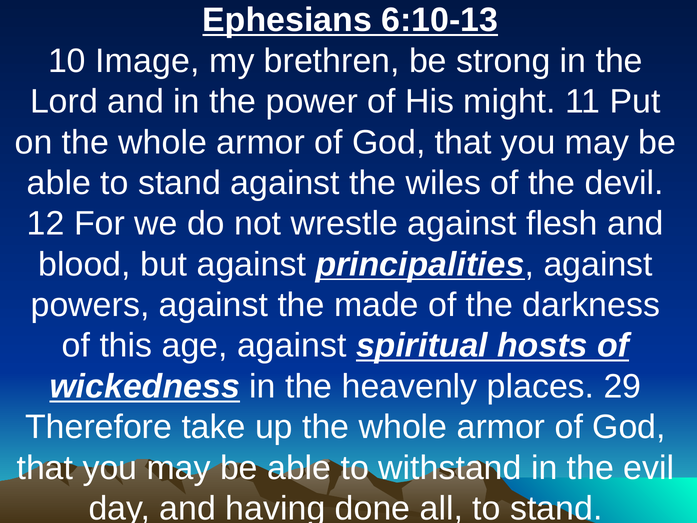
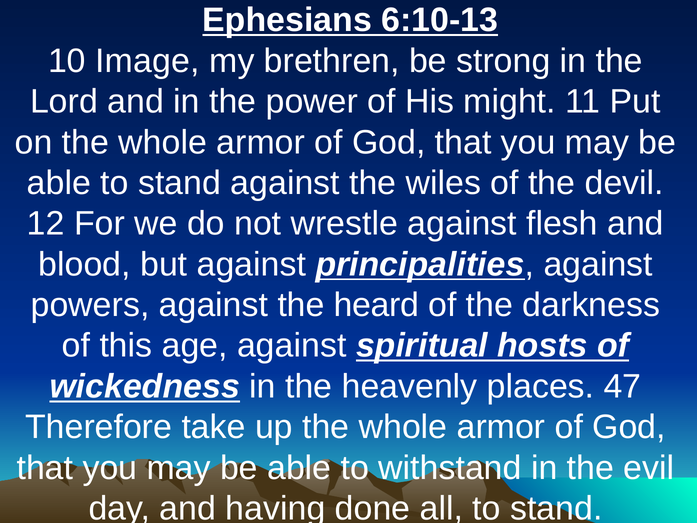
made: made -> heard
29: 29 -> 47
